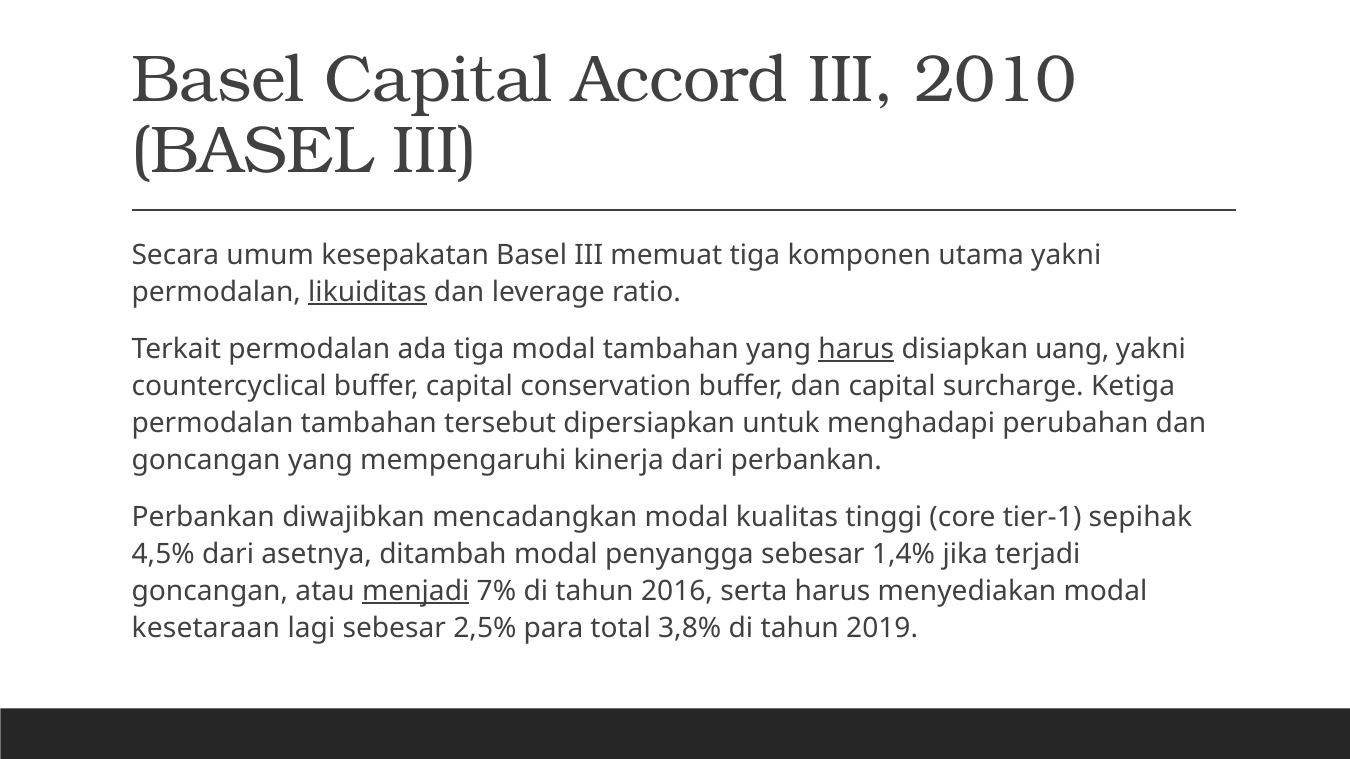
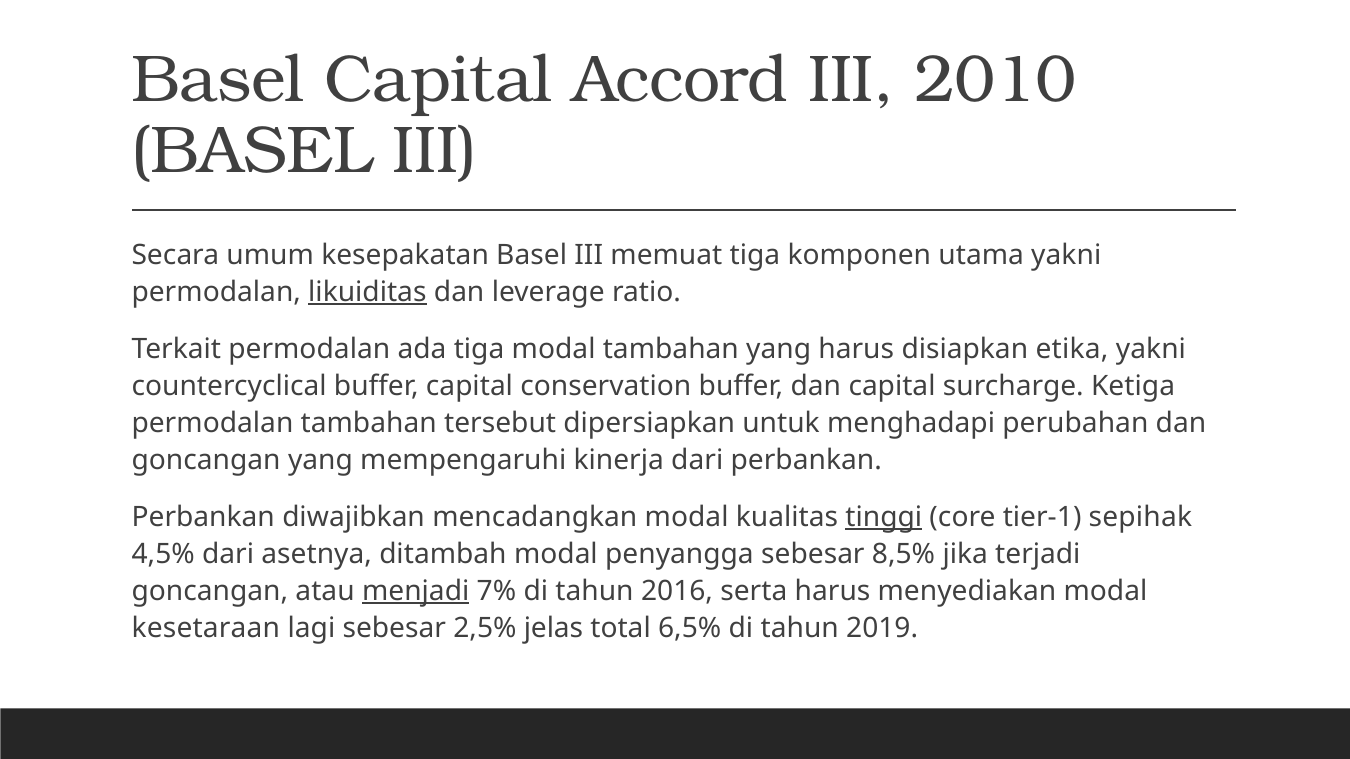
harus at (856, 349) underline: present -> none
uang: uang -> etika
tinggi underline: none -> present
1,4%: 1,4% -> 8,5%
para: para -> jelas
3,8%: 3,8% -> 6,5%
